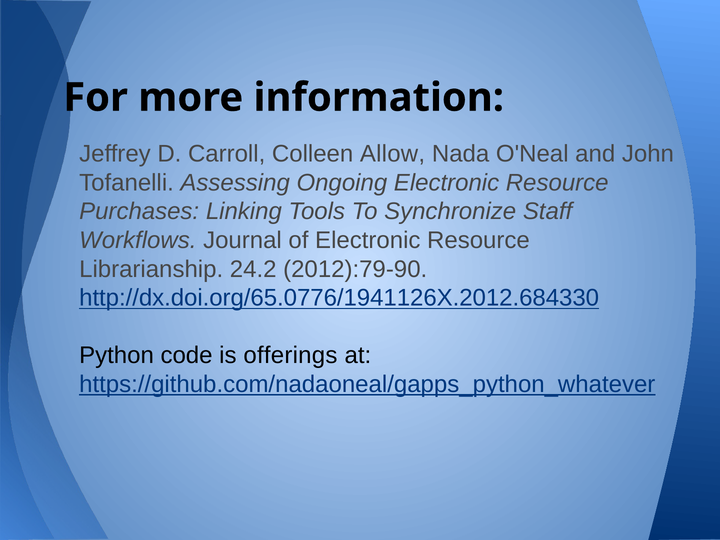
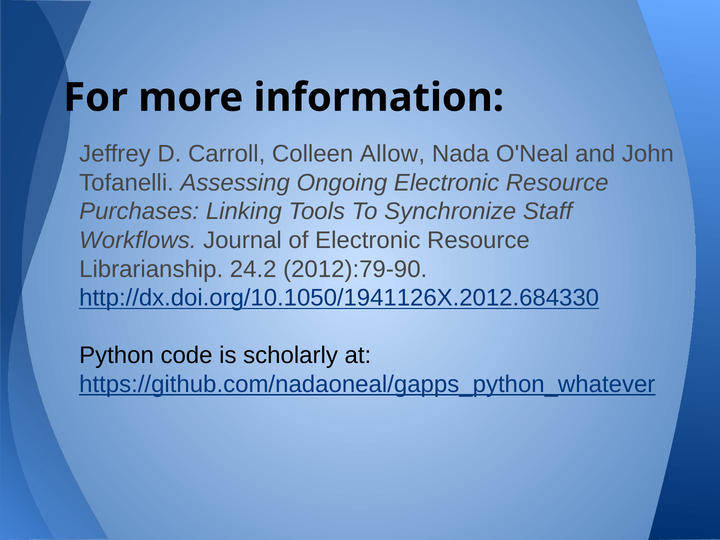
http://dx.doi.org/65.0776/1941126X.2012.684330: http://dx.doi.org/65.0776/1941126X.2012.684330 -> http://dx.doi.org/10.1050/1941126X.2012.684330
offerings: offerings -> scholarly
